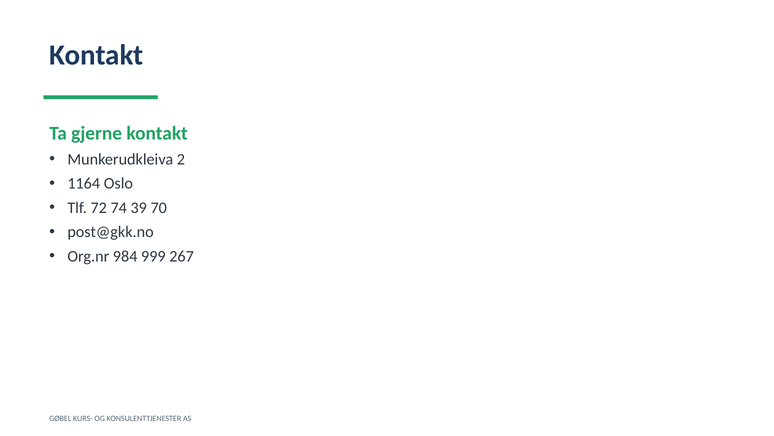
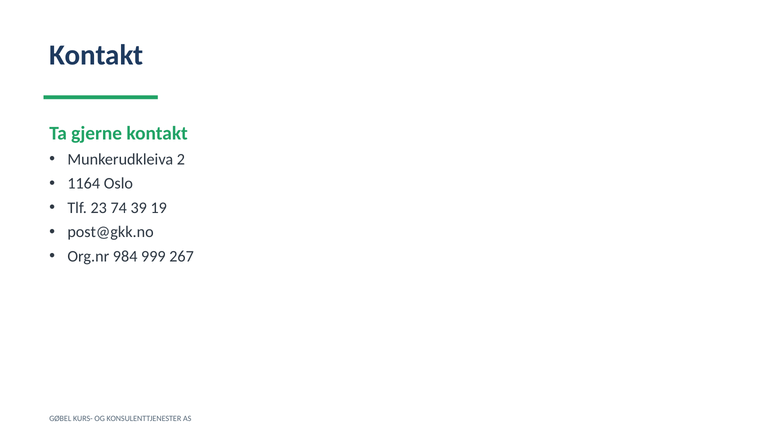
72: 72 -> 23
70: 70 -> 19
